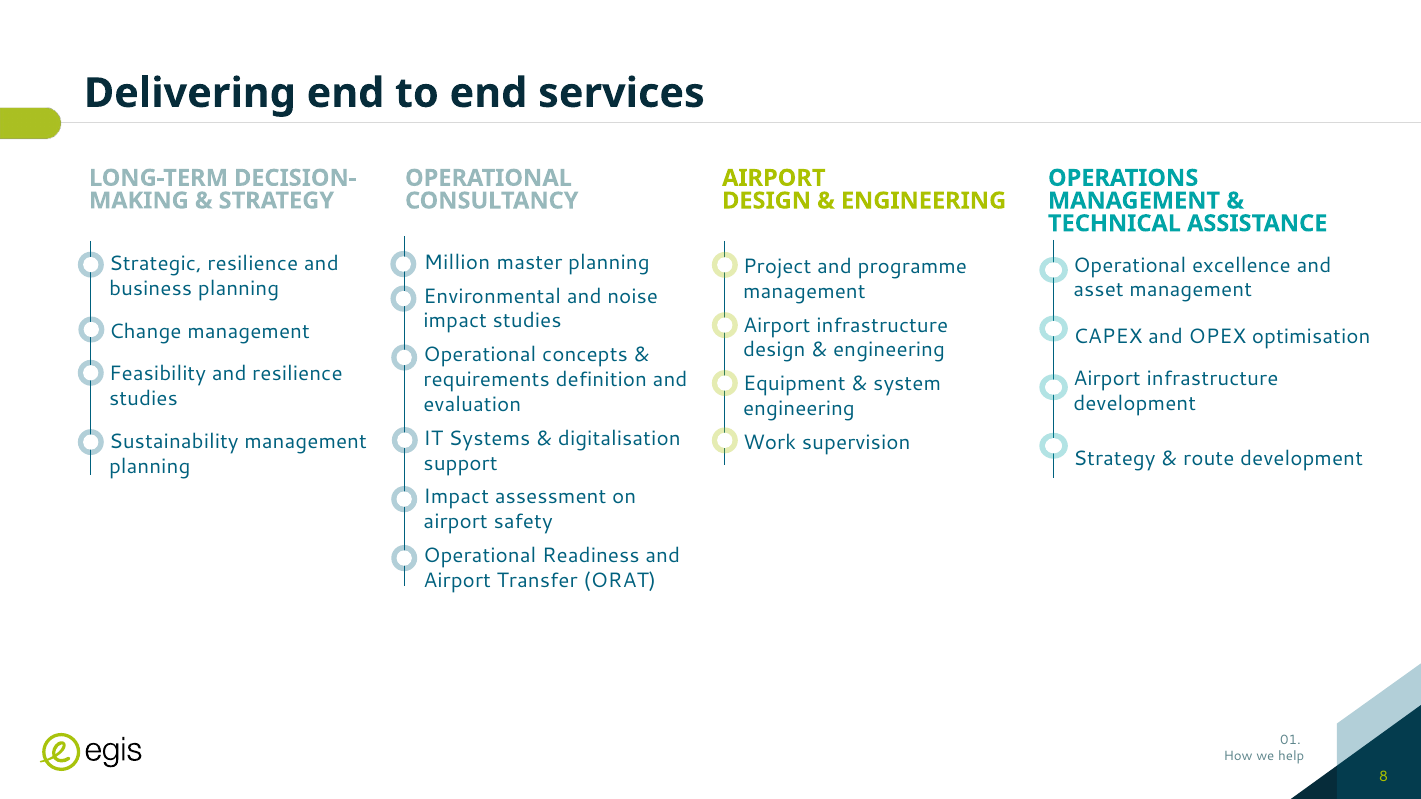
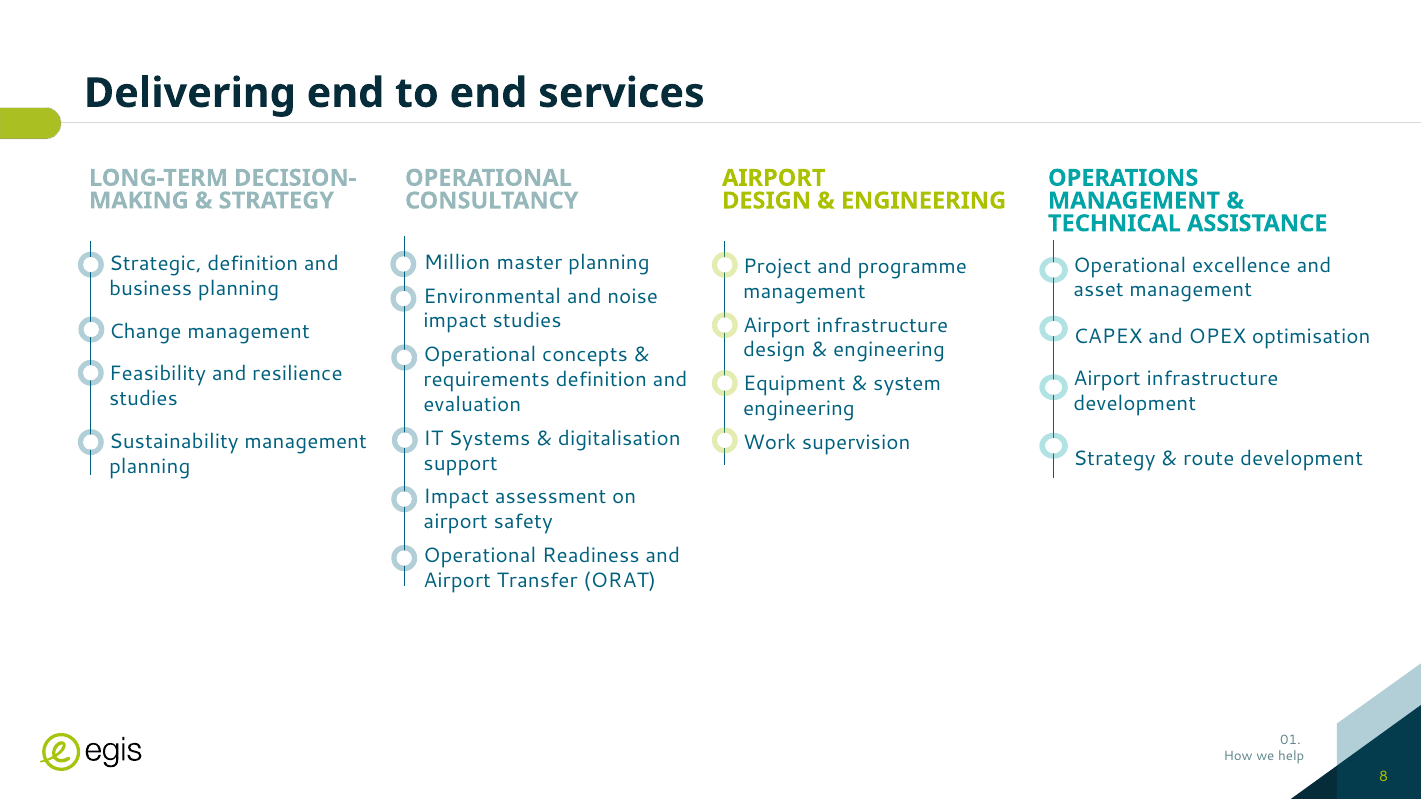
Strategic resilience: resilience -> definition
